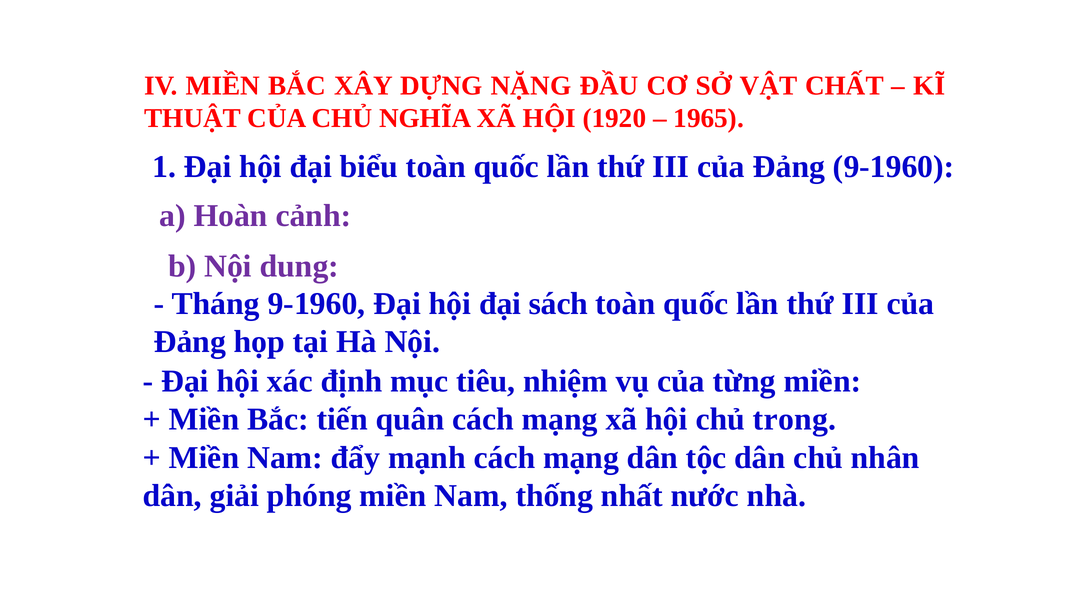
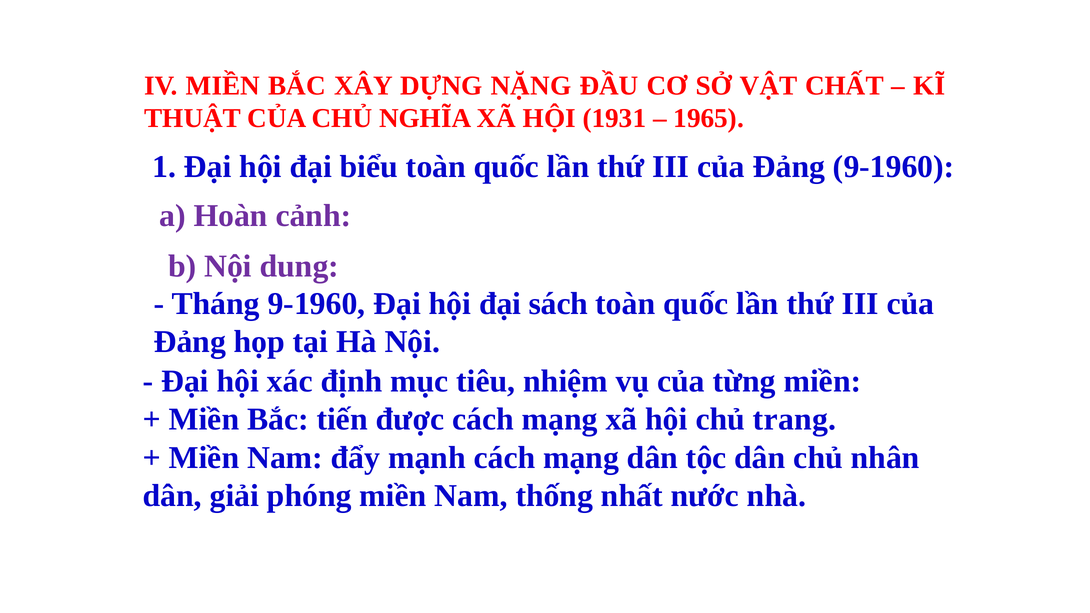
1920: 1920 -> 1931
quân: quân -> được
trong: trong -> trang
